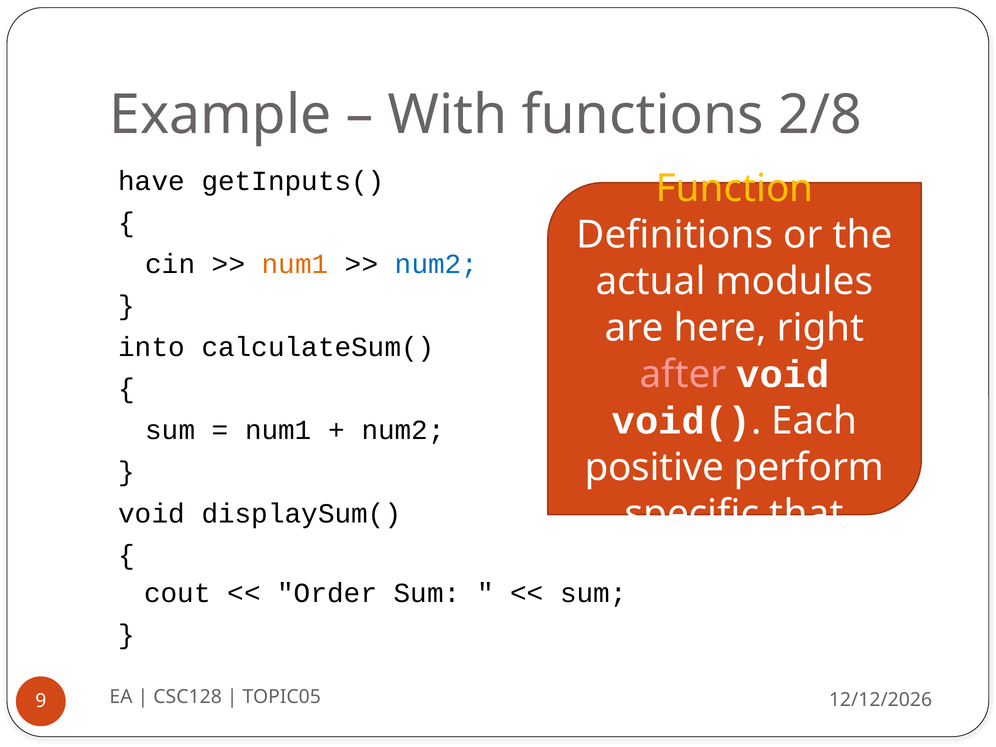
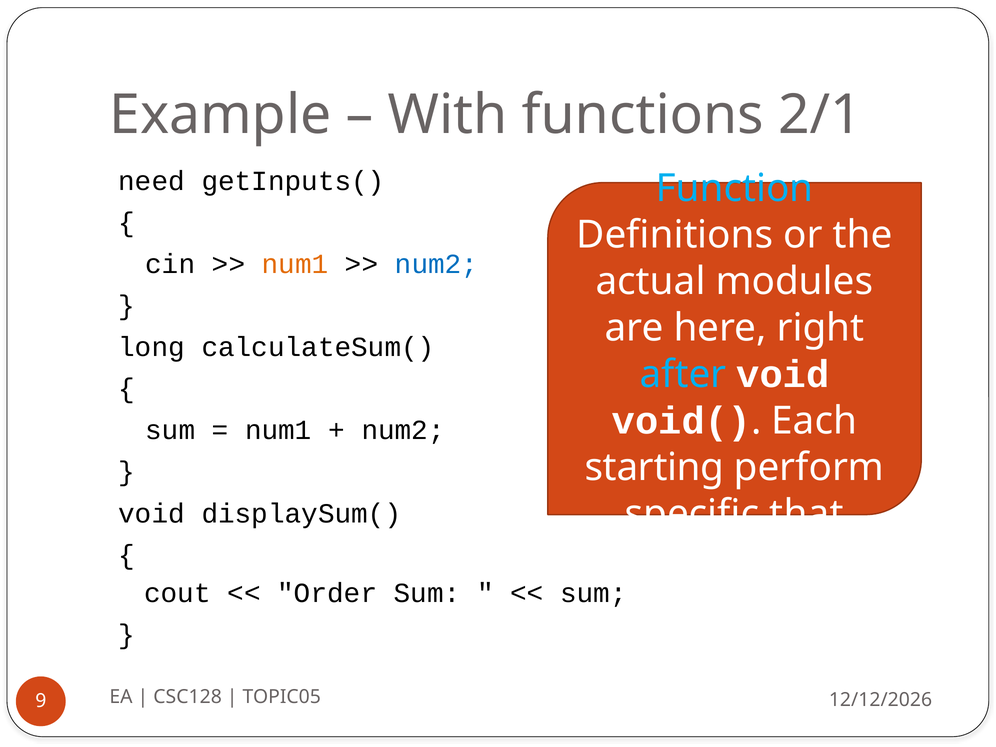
2/8: 2/8 -> 2/1
have: have -> need
Function colour: yellow -> light blue
into: into -> long
after colour: pink -> light blue
positive: positive -> starting
